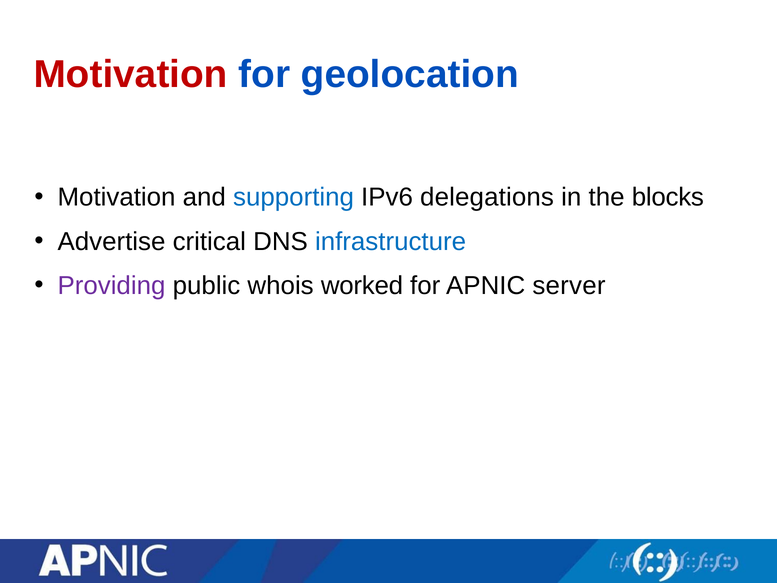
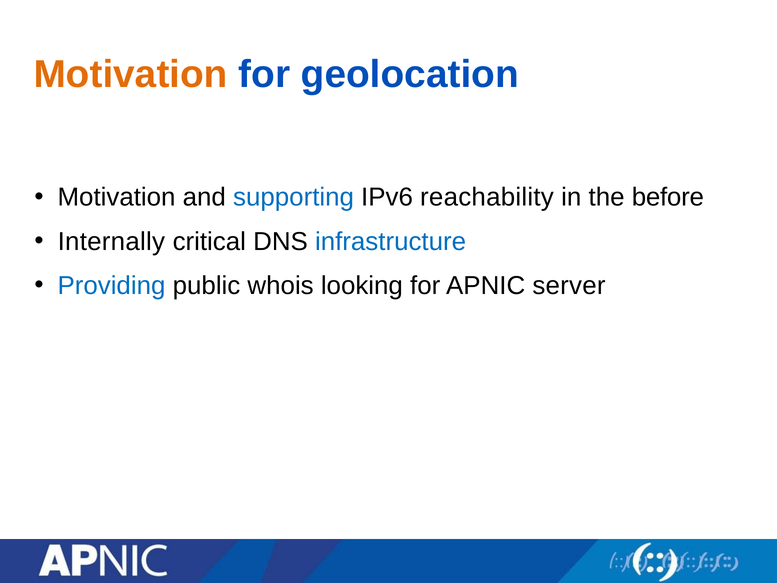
Motivation at (131, 75) colour: red -> orange
delegations: delegations -> reachability
blocks: blocks -> before
Advertise: Advertise -> Internally
Providing colour: purple -> blue
worked: worked -> looking
